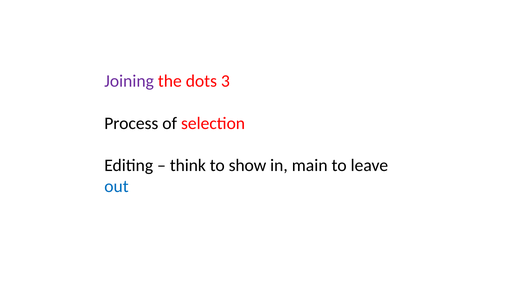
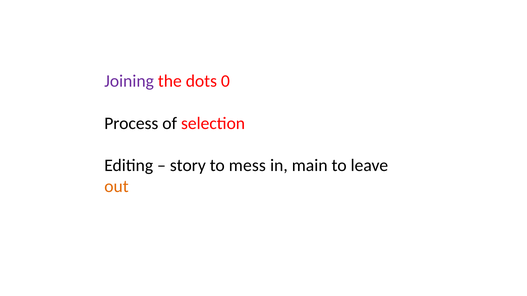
3: 3 -> 0
think: think -> story
show: show -> mess
out colour: blue -> orange
